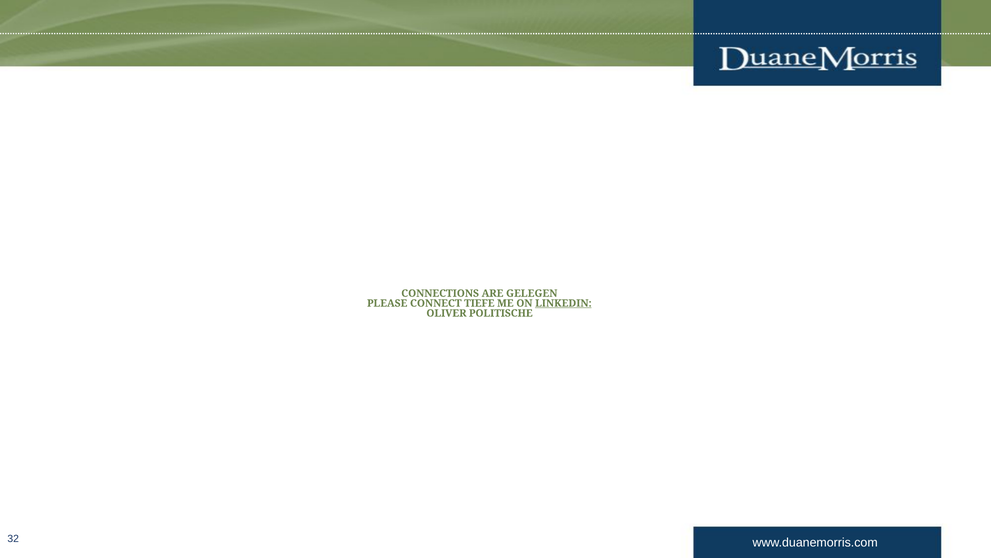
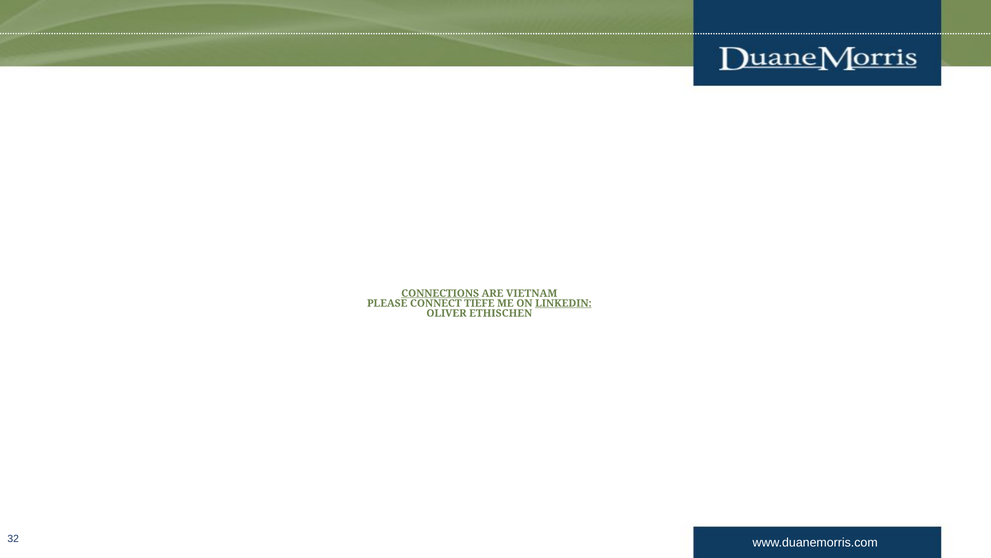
CONNECTIONS underline: none -> present
GELEGEN: GELEGEN -> VIETNAM
POLITISCHE: POLITISCHE -> ETHISCHEN
